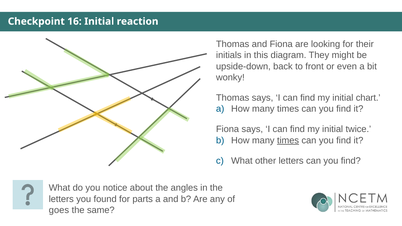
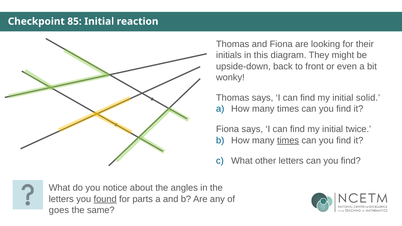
16: 16 -> 85
chart: chart -> solid
found underline: none -> present
